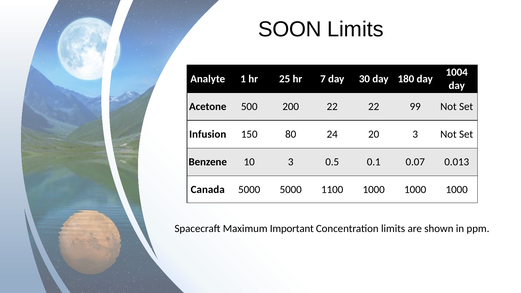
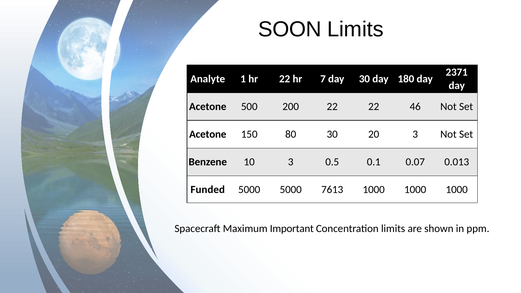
1004: 1004 -> 2371
hr 25: 25 -> 22
99: 99 -> 46
Infusion at (208, 134): Infusion -> Acetone
80 24: 24 -> 30
Canada: Canada -> Funded
1100: 1100 -> 7613
